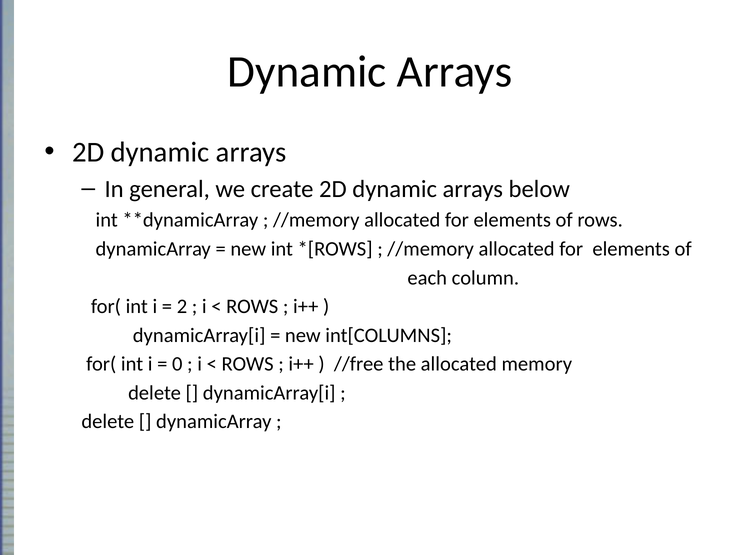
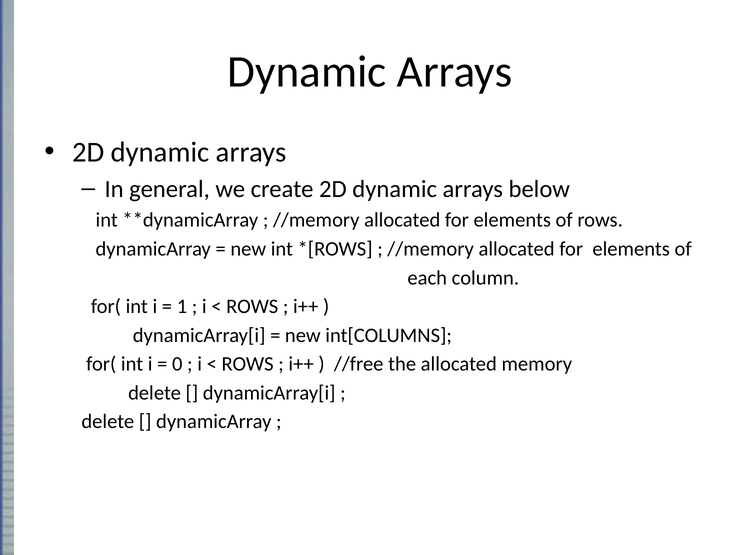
2: 2 -> 1
